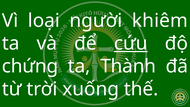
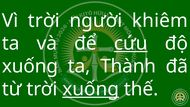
Vì loại: loại -> trời
chứng at (30, 66): chứng -> xuống
xuống at (91, 89) underline: none -> present
